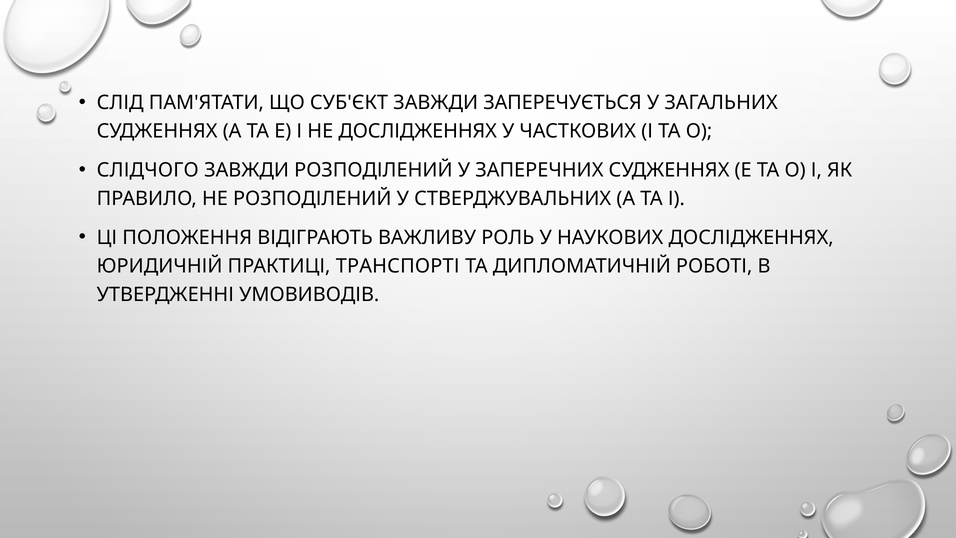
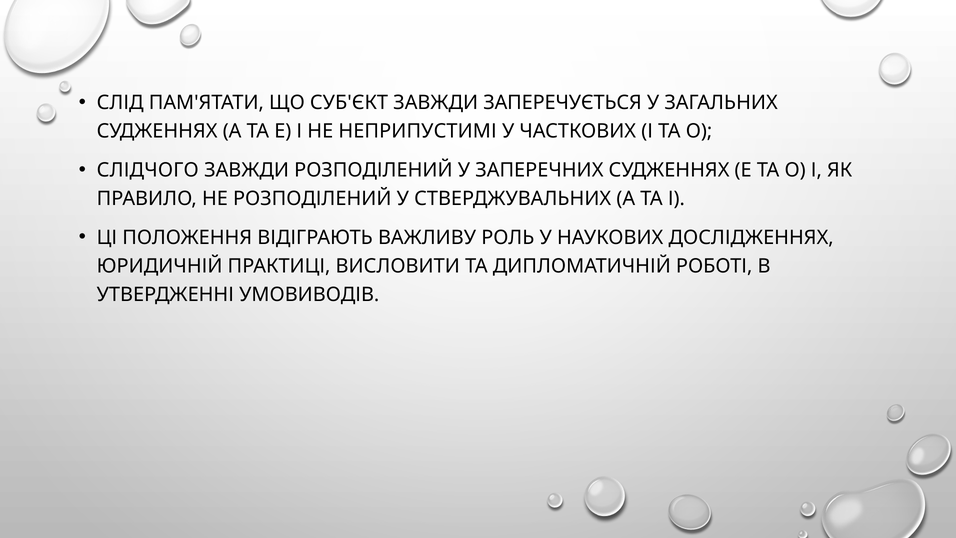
НЕ ДОСЛІДЖЕННЯХ: ДОСЛІДЖЕННЯХ -> НЕПРИПУСТИМІ
ТРАНСПОРТІ: ТРАНСПОРТІ -> ВИСЛОВИТИ
